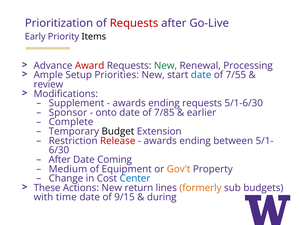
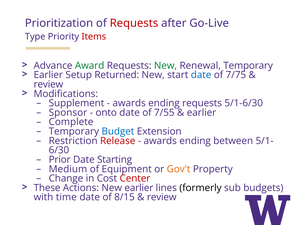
Early: Early -> Type
Items colour: black -> red
Award colour: red -> green
Renewal Processing: Processing -> Temporary
Ample at (48, 75): Ample -> Earlier
Priorities: Priorities -> Returned
7/55: 7/55 -> 7/75
7/85: 7/85 -> 7/55
Budget colour: black -> blue
After at (60, 160): After -> Prior
Coming: Coming -> Starting
Center colour: blue -> red
New return: return -> earlier
formerly colour: orange -> black
9/15: 9/15 -> 8/15
during at (162, 198): during -> review
